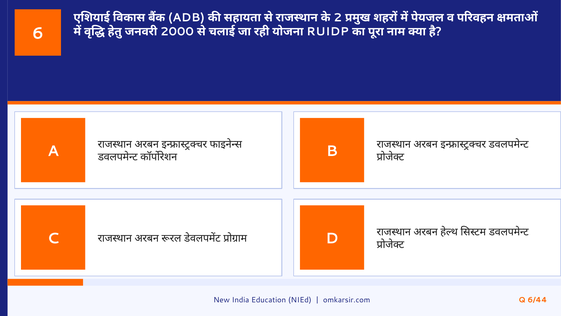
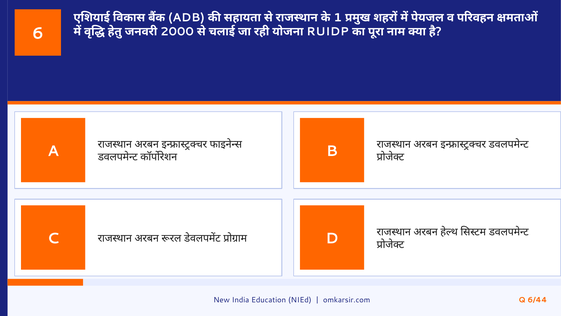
2: 2 -> 1
